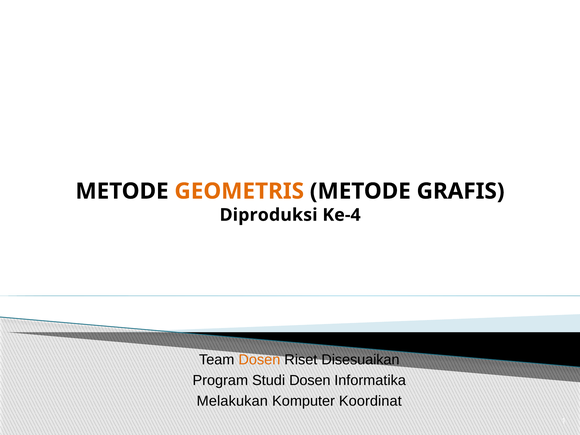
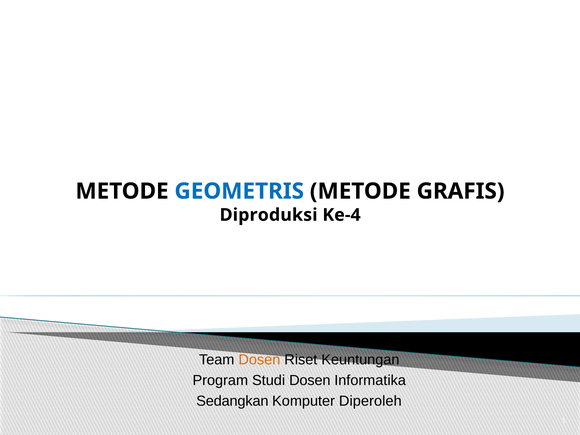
GEOMETRIS colour: orange -> blue
Disesuaikan: Disesuaikan -> Keuntungan
Melakukan: Melakukan -> Sedangkan
Koordinat: Koordinat -> Diperoleh
